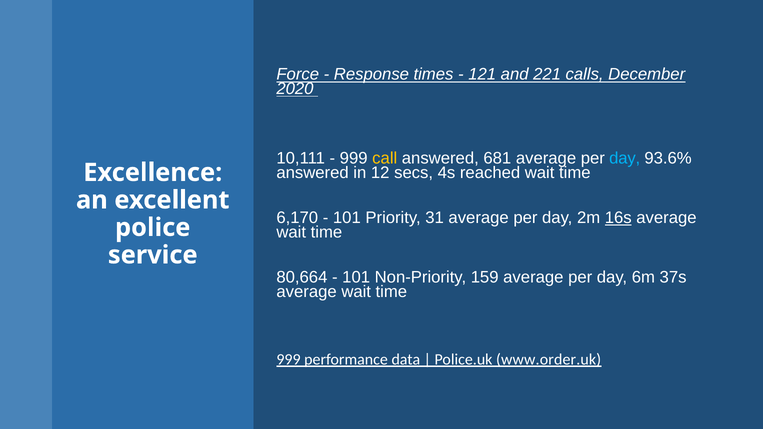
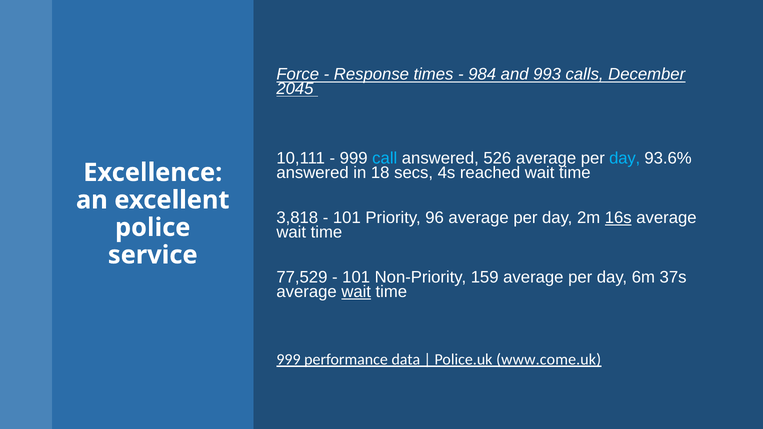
121: 121 -> 984
221: 221 -> 993
2020: 2020 -> 2045
call colour: yellow -> light blue
681: 681 -> 526
12: 12 -> 18
6,170: 6,170 -> 3,818
31: 31 -> 96
80,664: 80,664 -> 77,529
wait at (356, 292) underline: none -> present
www.order.uk: www.order.uk -> www.come.uk
